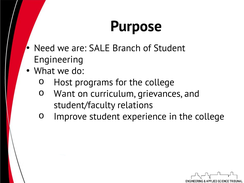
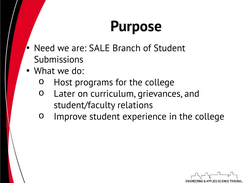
Engineering: Engineering -> Submissions
Want: Want -> Later
